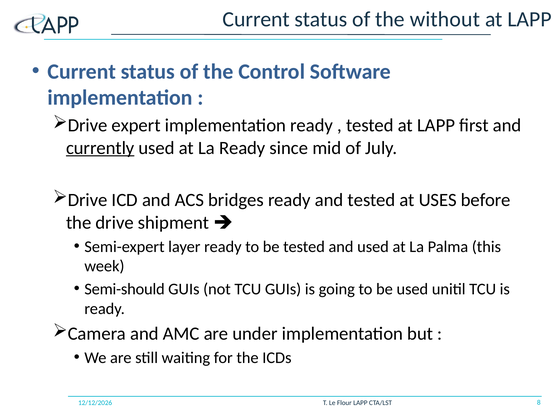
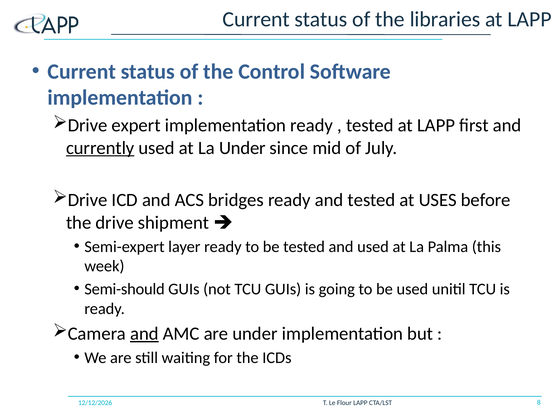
without: without -> libraries
La Ready: Ready -> Under
and at (144, 334) underline: none -> present
